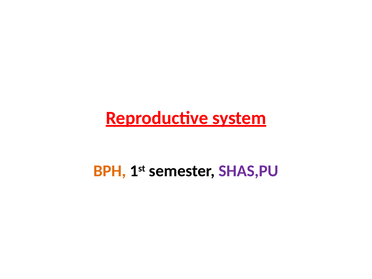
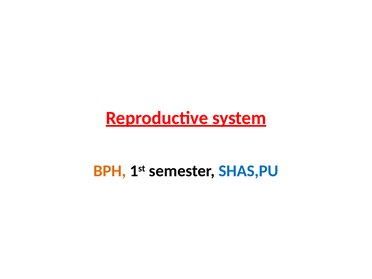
SHAS,PU colour: purple -> blue
